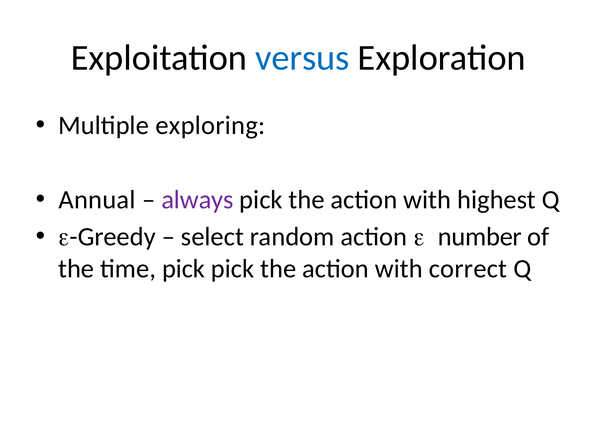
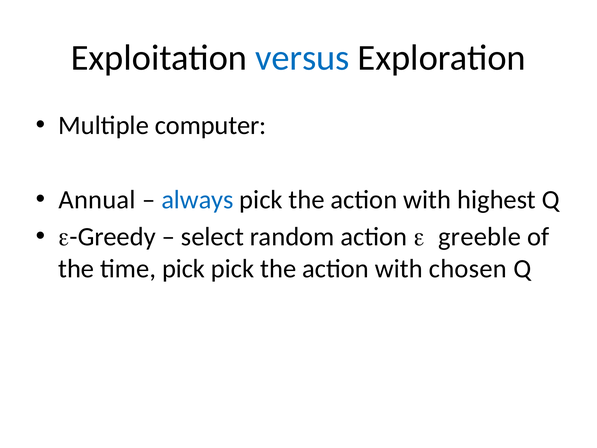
exploring: exploring -> computer
always colour: purple -> blue
number: number -> greeble
correct: correct -> chosen
